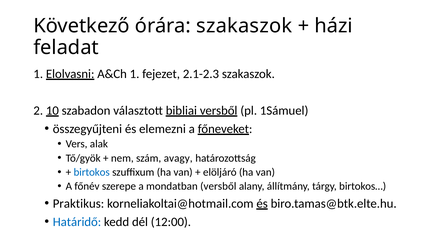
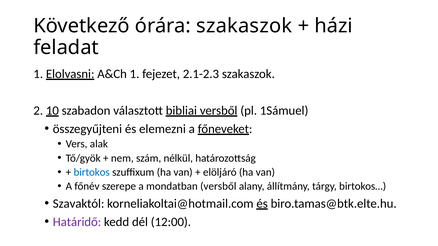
avagy: avagy -> nélkül
Praktikus: Praktikus -> Szavaktól
Határidő colour: blue -> purple
